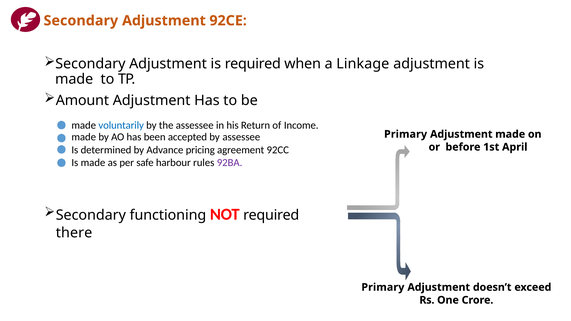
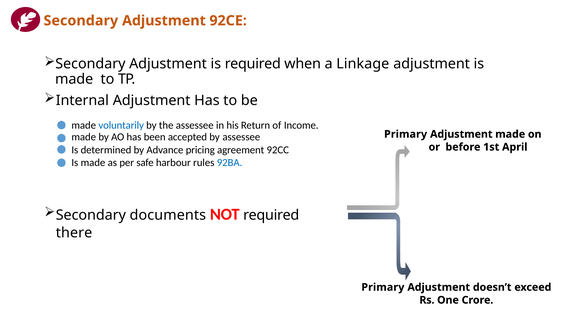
Amount: Amount -> Internal
92BA colour: purple -> blue
functioning: functioning -> documents
